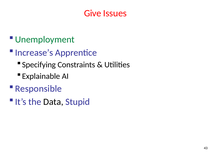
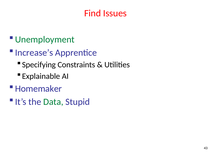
Give: Give -> Find
Responsible: Responsible -> Homemaker
Data colour: black -> green
